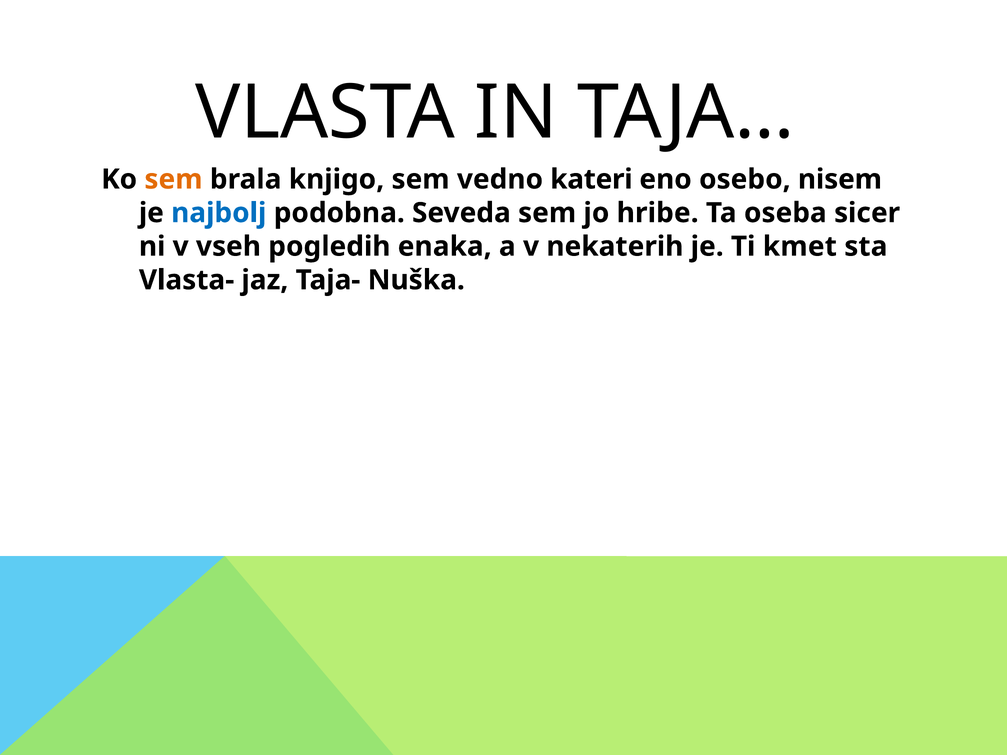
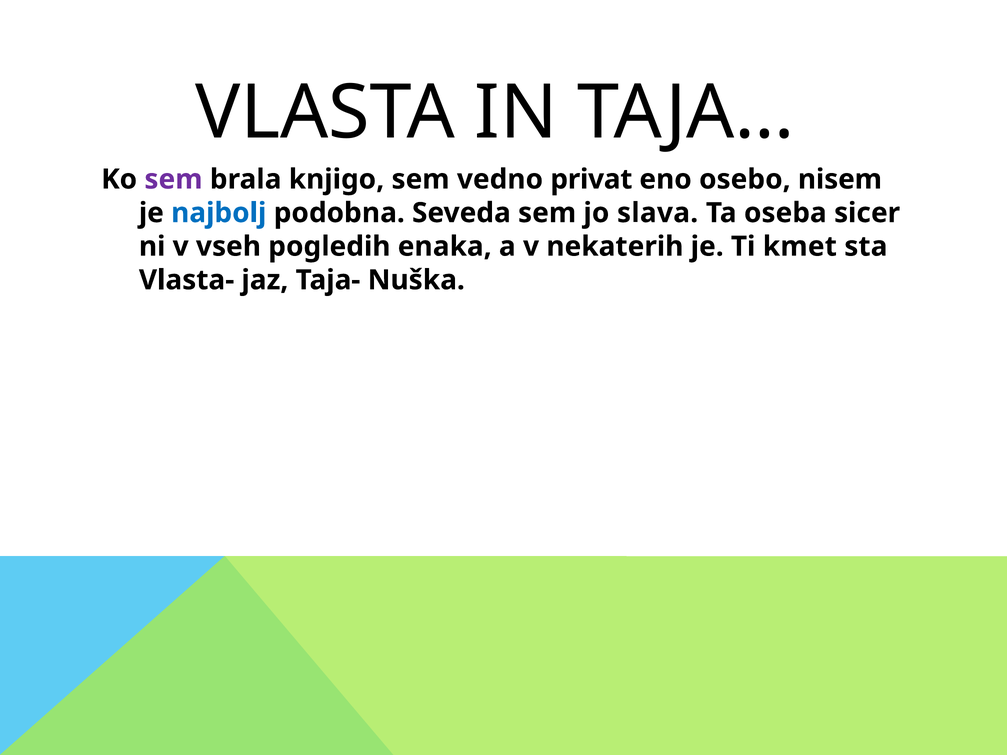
sem at (173, 179) colour: orange -> purple
kateri: kateri -> privat
hribe: hribe -> slava
